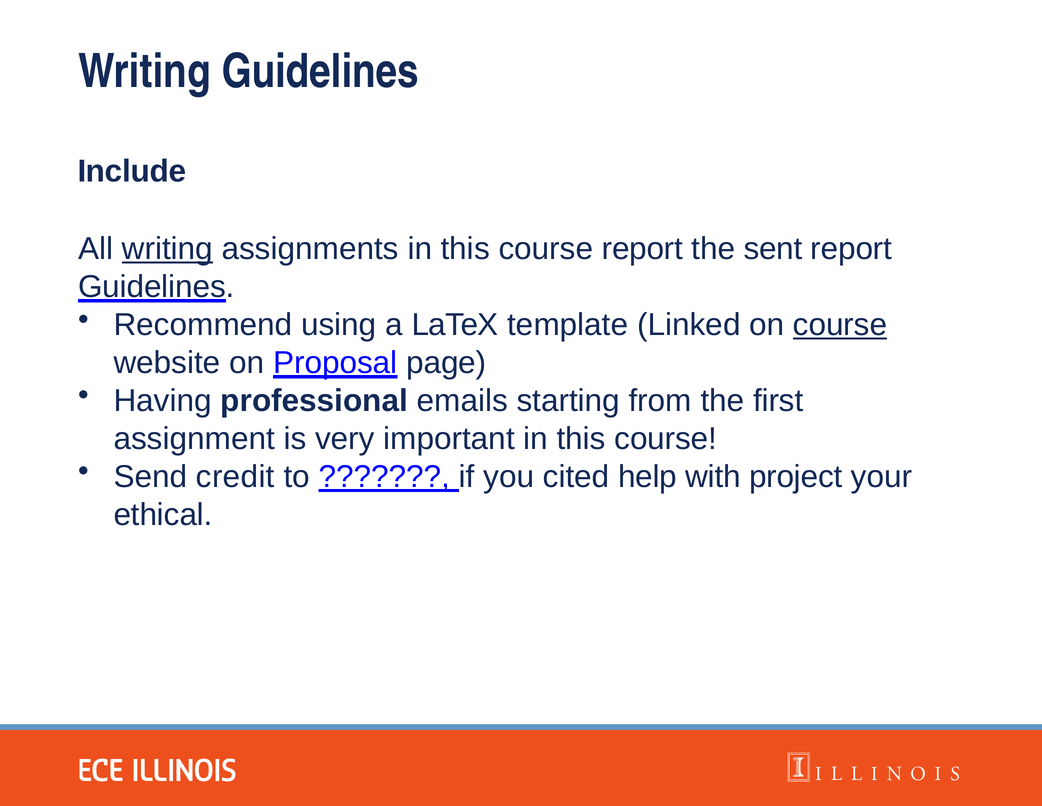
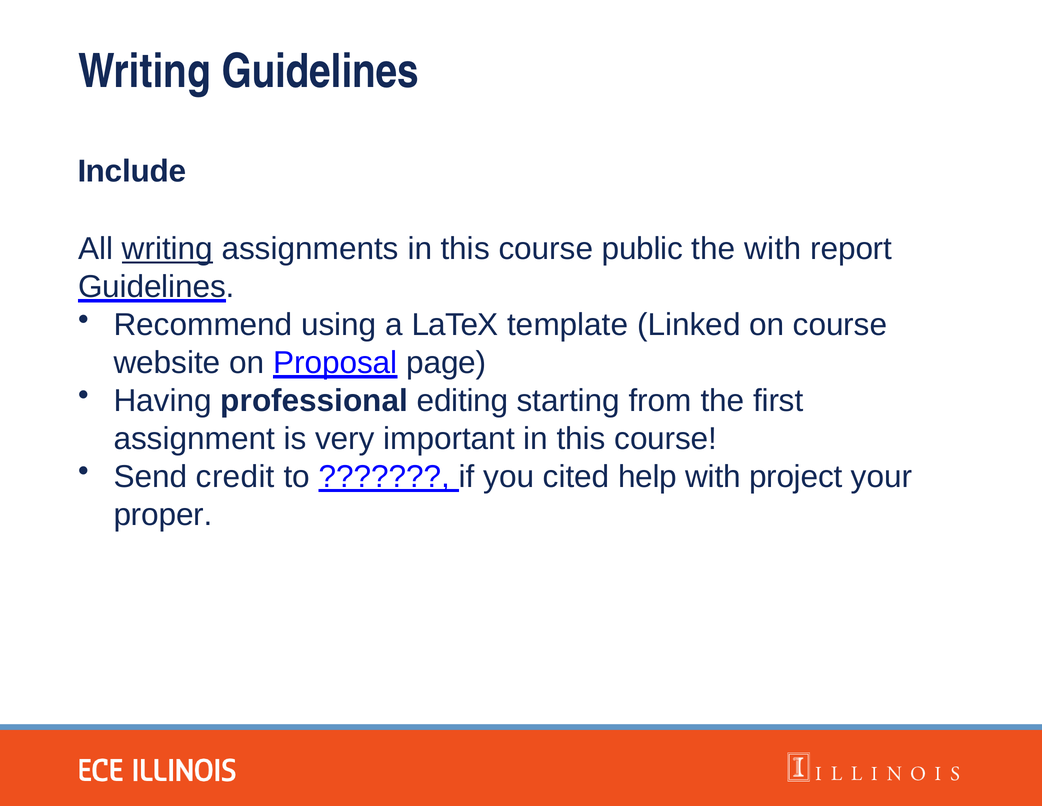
course report: report -> public
the sent: sent -> with
course at (840, 325) underline: present -> none
emails: emails -> editing
ethical: ethical -> proper
